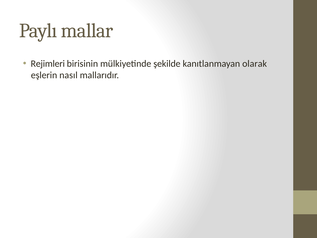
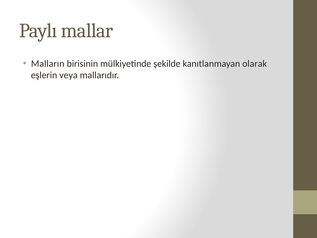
Rejimleri: Rejimleri -> Malların
nasıl: nasıl -> veya
